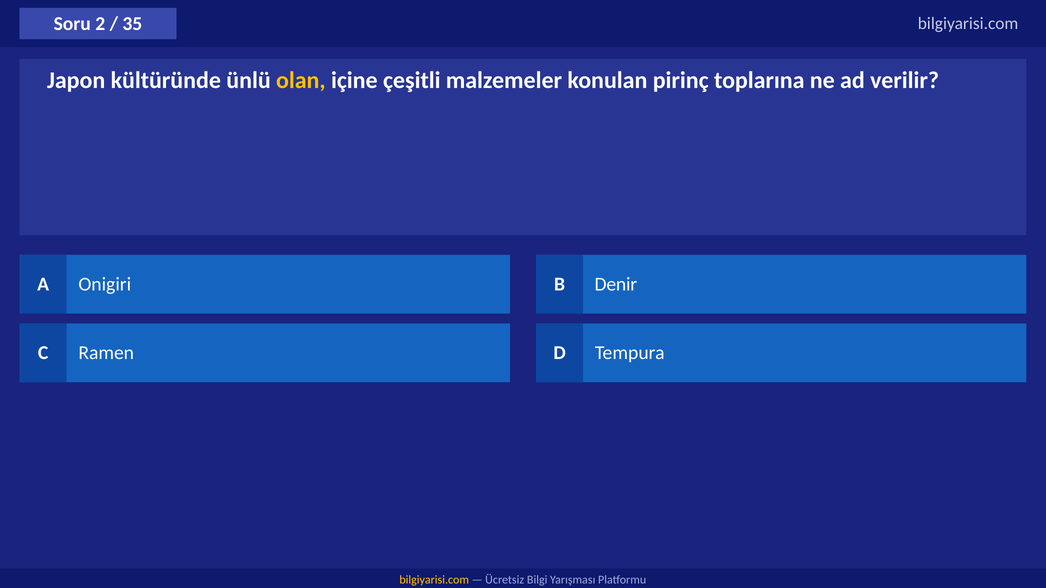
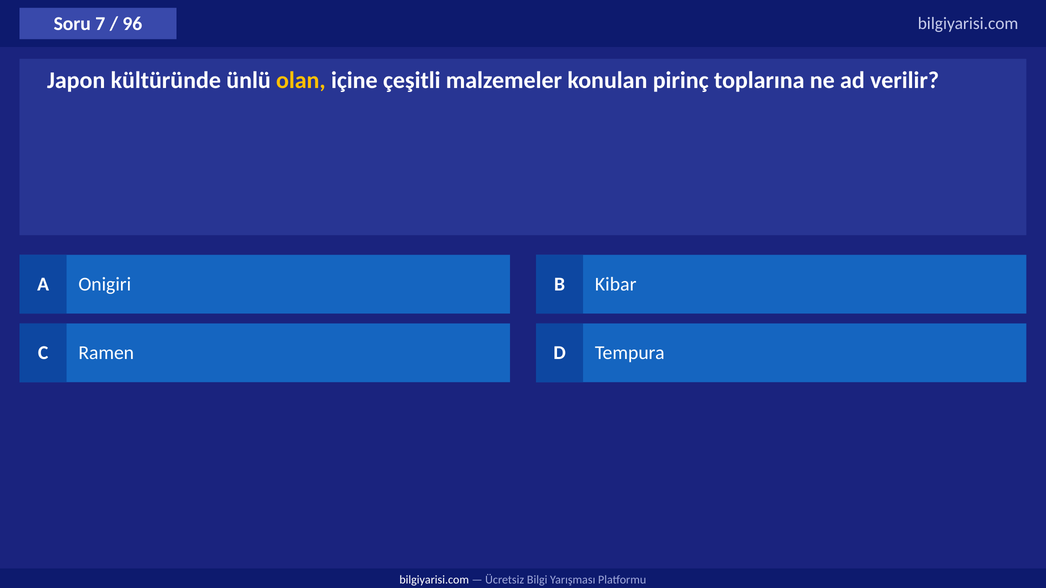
2: 2 -> 7
35: 35 -> 96
Denir: Denir -> Kibar
bilgiyarisi.com at (434, 580) colour: yellow -> white
